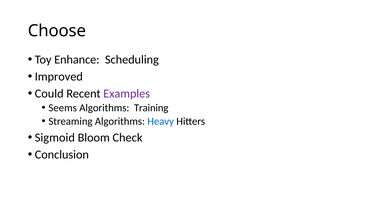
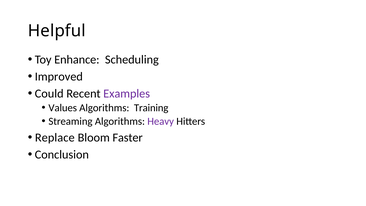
Choose: Choose -> Helpful
Seems: Seems -> Values
Heavy colour: blue -> purple
Sigmoid: Sigmoid -> Replace
Check: Check -> Faster
